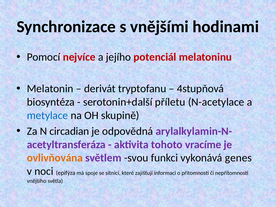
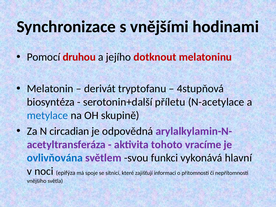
nejvíce: nejvíce -> druhou
potenciál: potenciál -> dotknout
ovlivňována colour: orange -> blue
genes: genes -> hlavní
